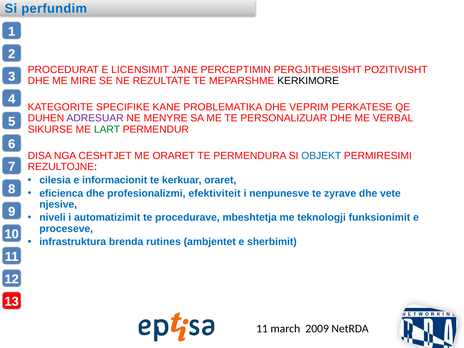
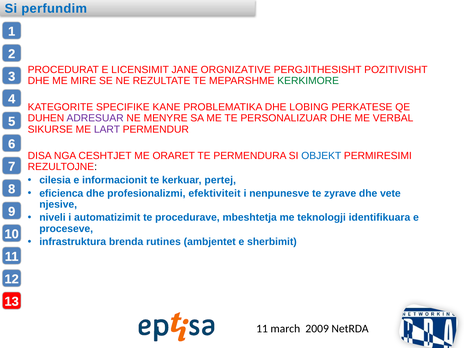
PERCEPTIMIN: PERCEPTIMIN -> ORGNIZATIVE
KERKIMORE colour: black -> green
VEPRIM: VEPRIM -> LOBING
LART colour: green -> purple
kerkuar oraret: oraret -> pertej
funksionimit: funksionimit -> identifikuara
